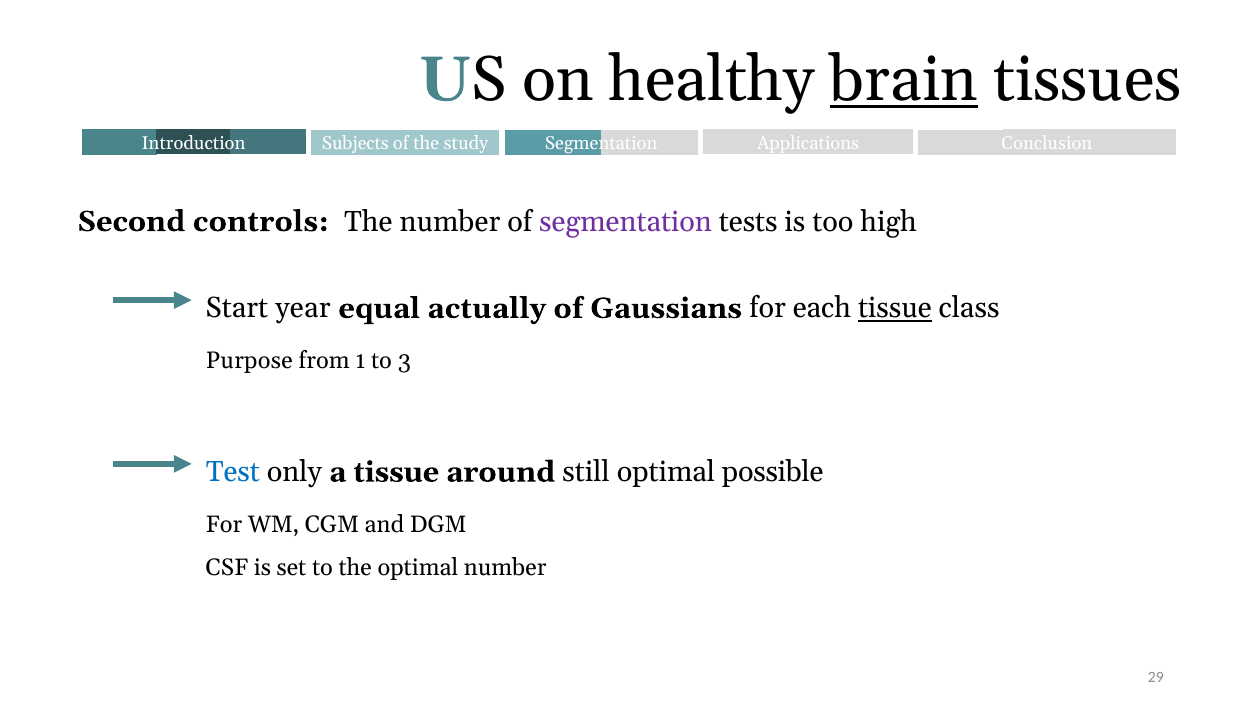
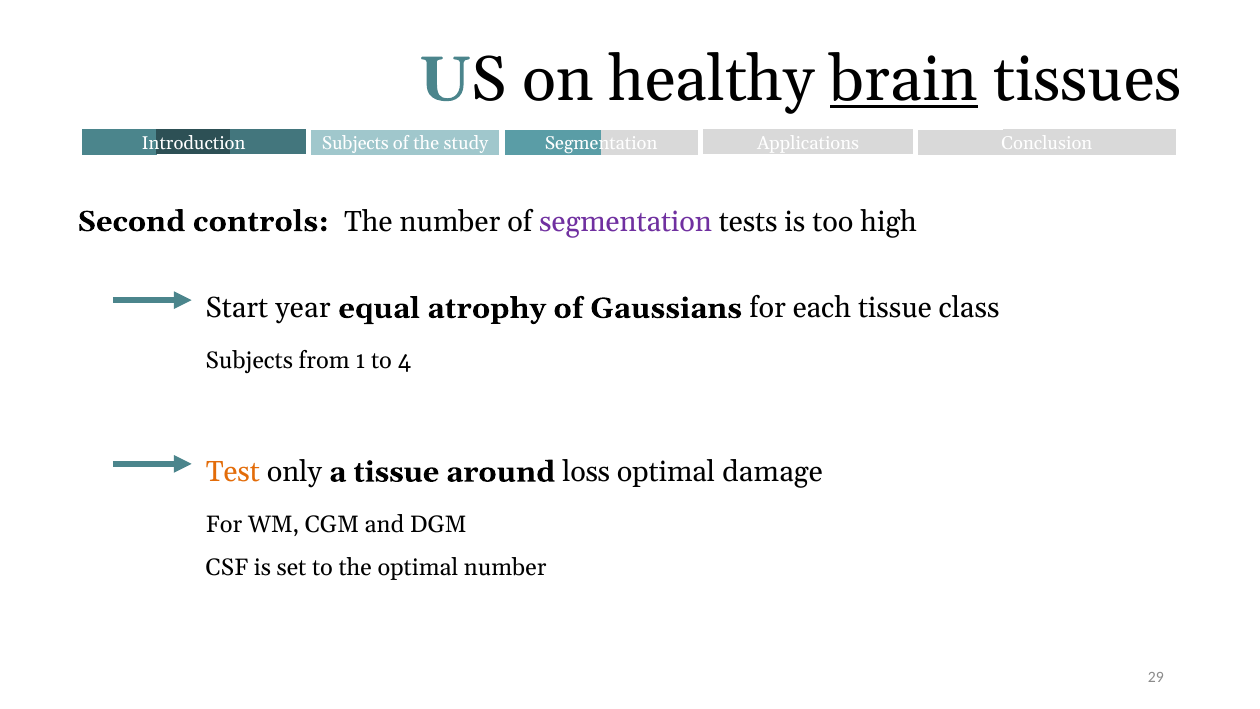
actually: actually -> atrophy
tissue at (895, 308) underline: present -> none
Purpose at (249, 360): Purpose -> Subjects
3: 3 -> 4
Test colour: blue -> orange
still: still -> loss
possible: possible -> damage
